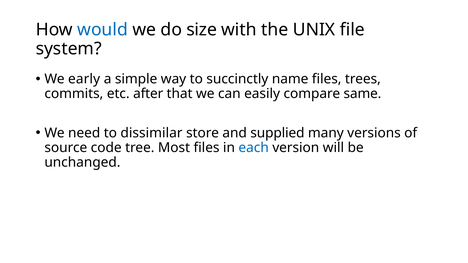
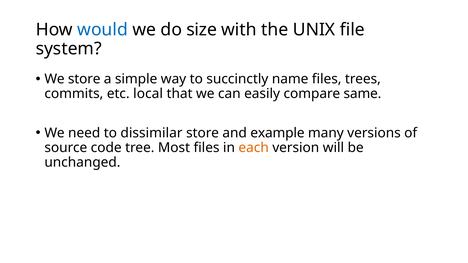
We early: early -> store
after: after -> local
supplied: supplied -> example
each colour: blue -> orange
